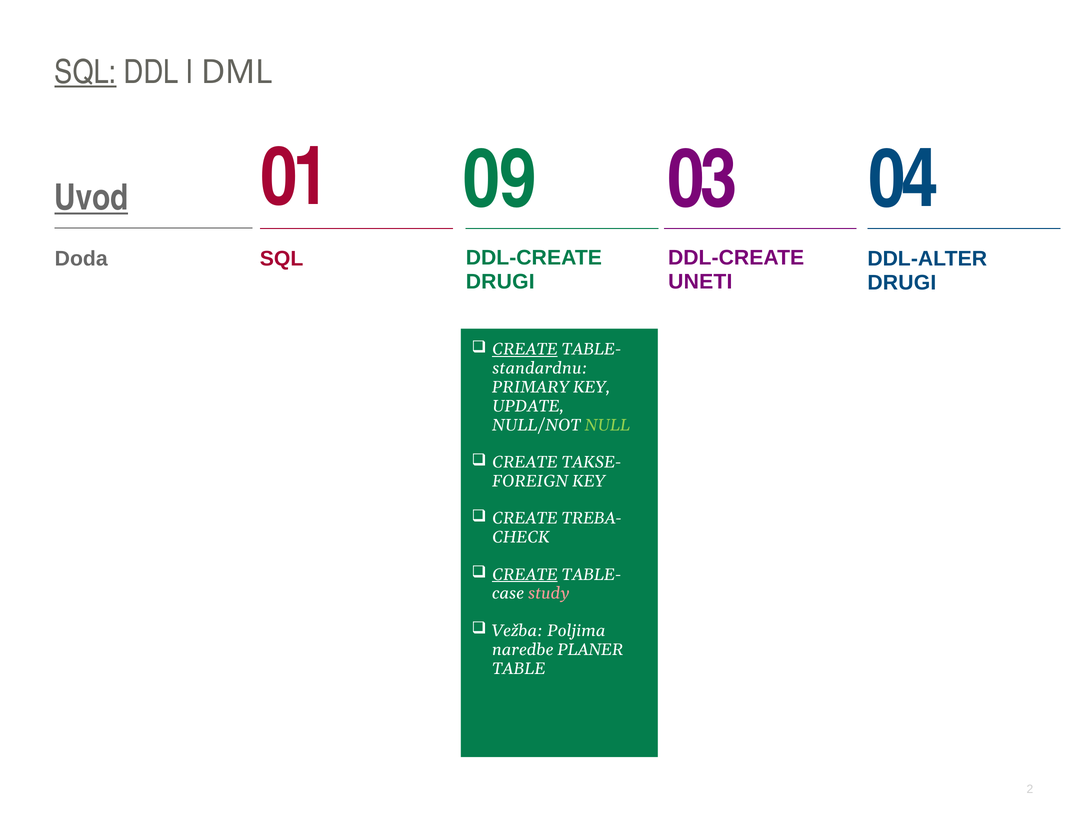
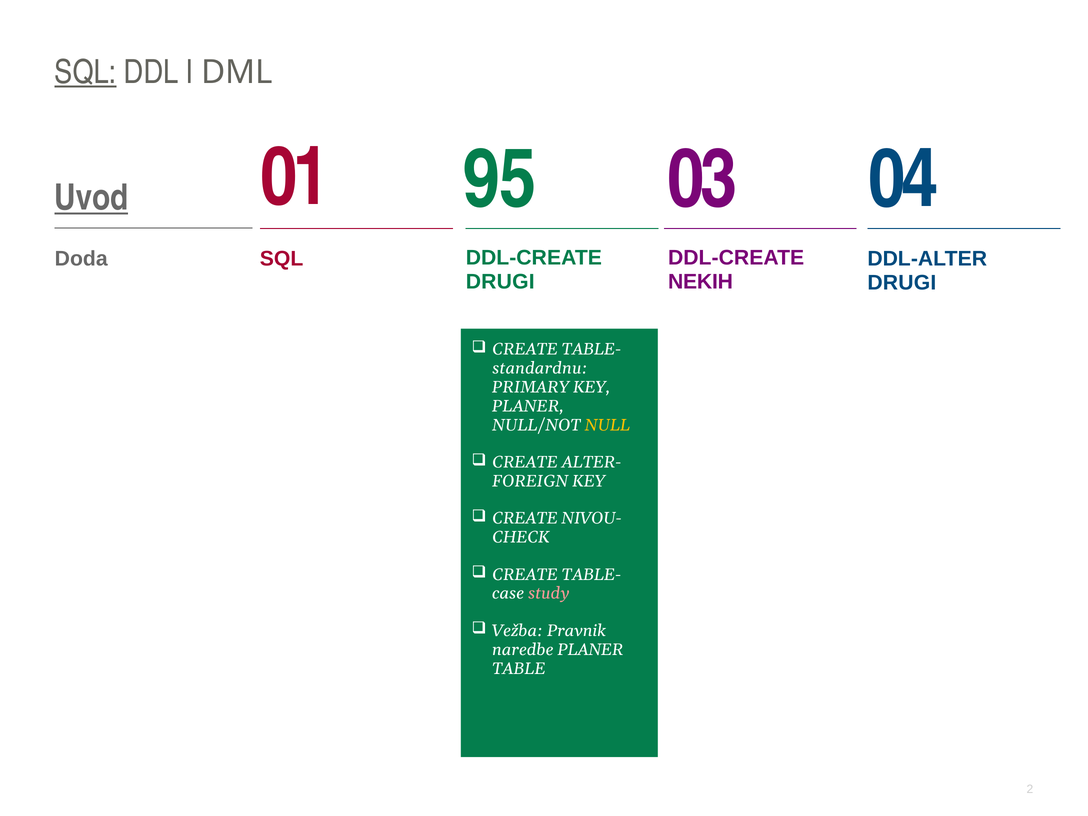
09: 09 -> 95
UNETI: UNETI -> NEKIH
CREATE at (525, 349) underline: present -> none
UPDATE at (528, 406): UPDATE -> PLANER
NULL colour: light green -> yellow
TAKSE-: TAKSE- -> ALTER-
TREBA-: TREBA- -> NIVOU-
CREATE at (525, 575) underline: present -> none
Poljima: Poljima -> Pravnik
